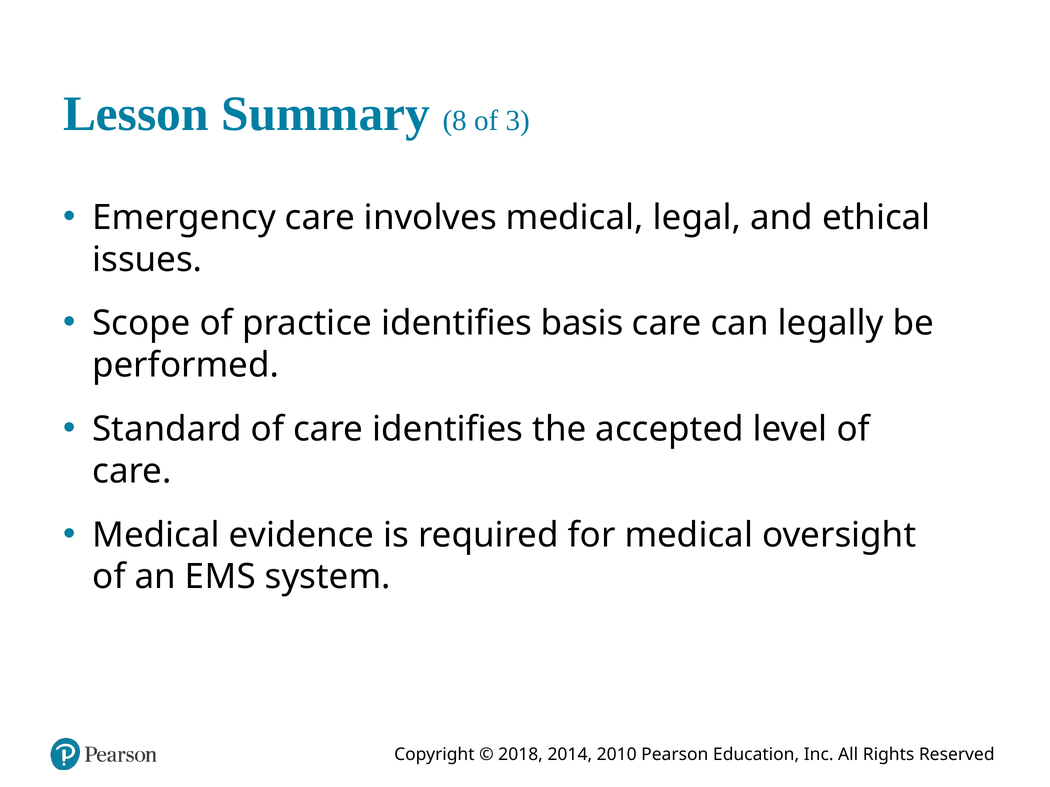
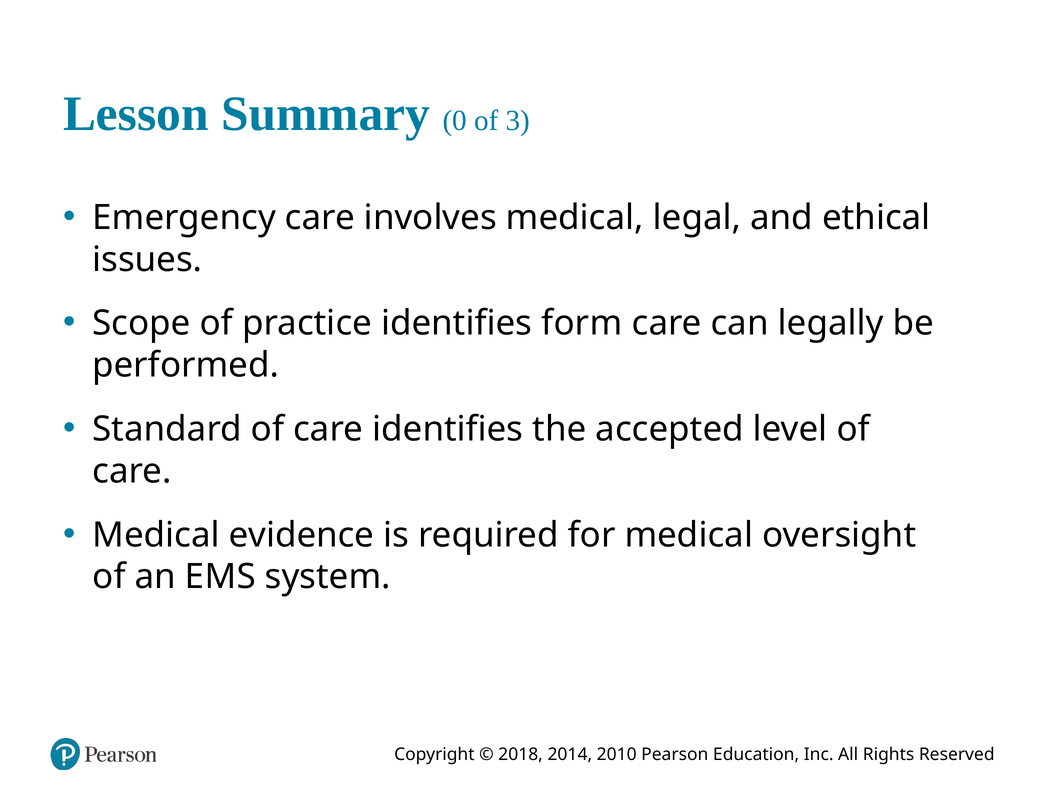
8: 8 -> 0
basis: basis -> form
